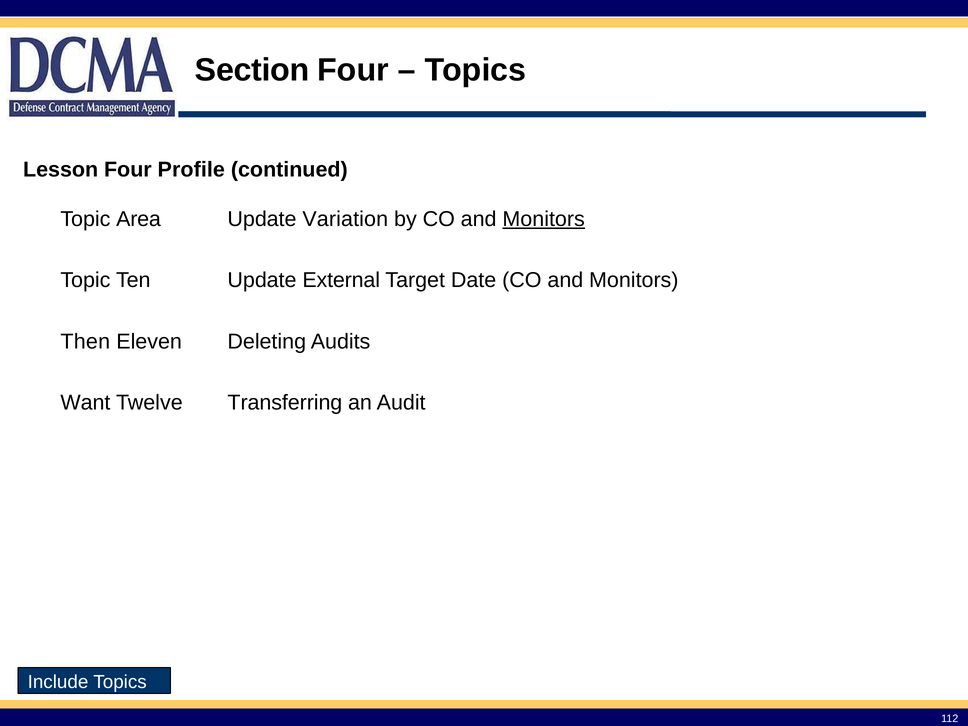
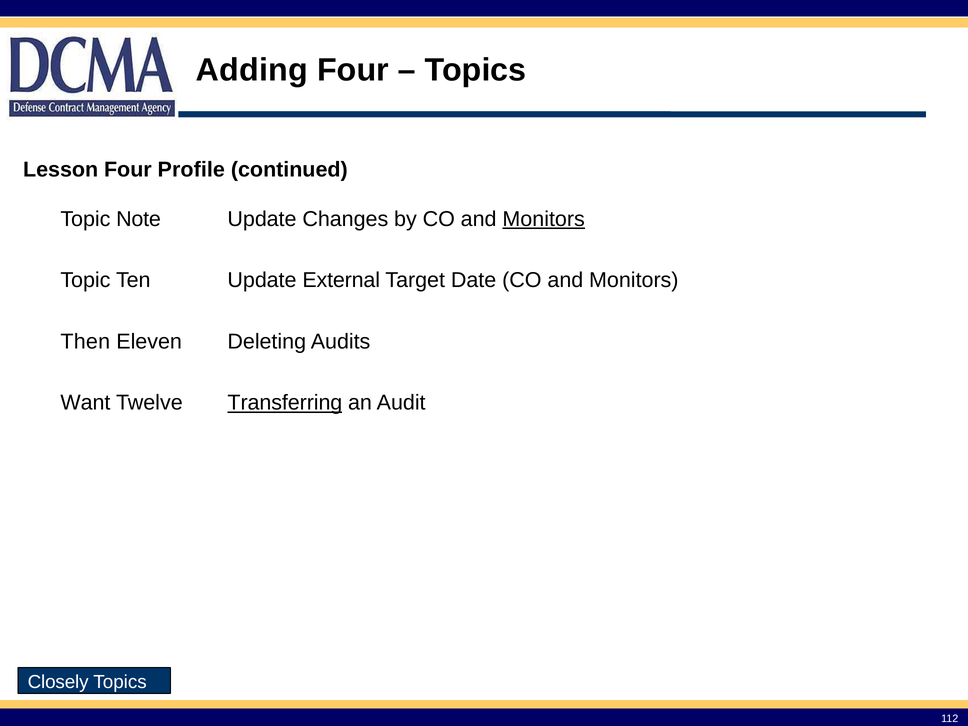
Section: Section -> Adding
Area: Area -> Note
Variation: Variation -> Changes
Transferring underline: none -> present
Include: Include -> Closely
